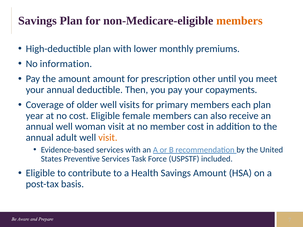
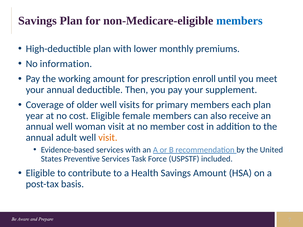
members at (239, 21) colour: orange -> blue
the amount: amount -> working
other: other -> enroll
copayments: copayments -> supplement
